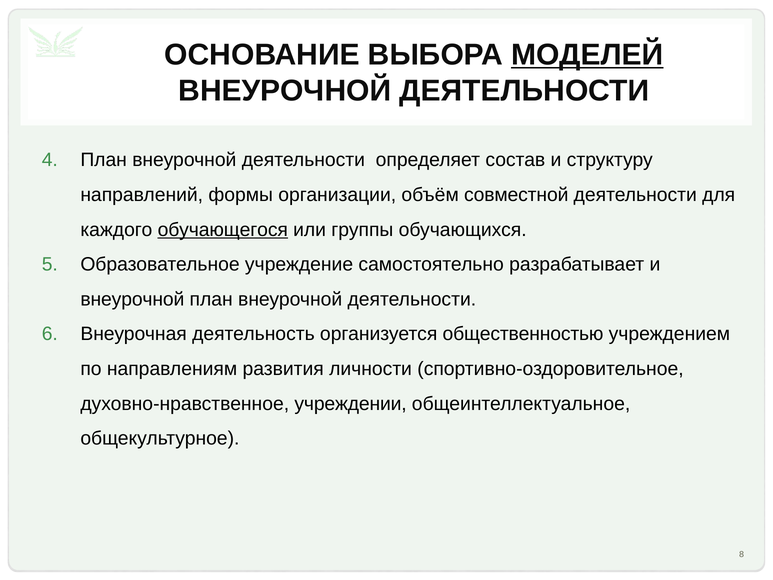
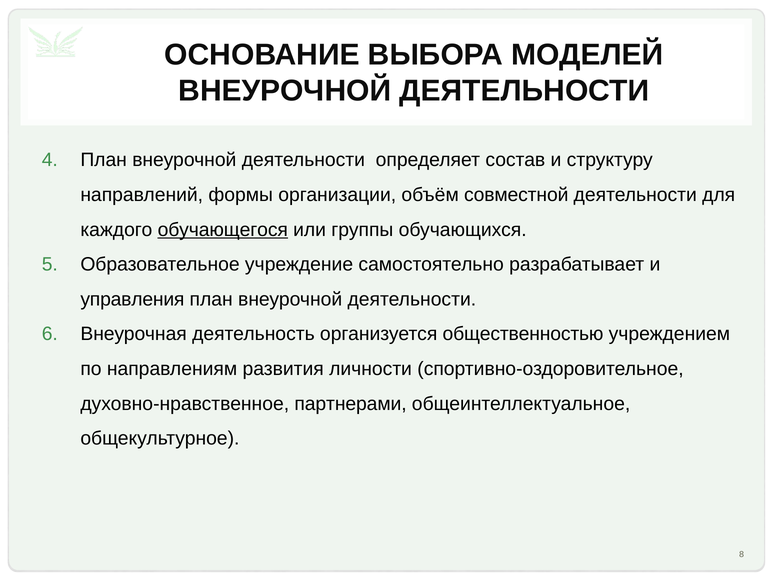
МОДЕЛЕЙ underline: present -> none
внеурочной at (132, 299): внеурочной -> управления
учреждении: учреждении -> партнерами
